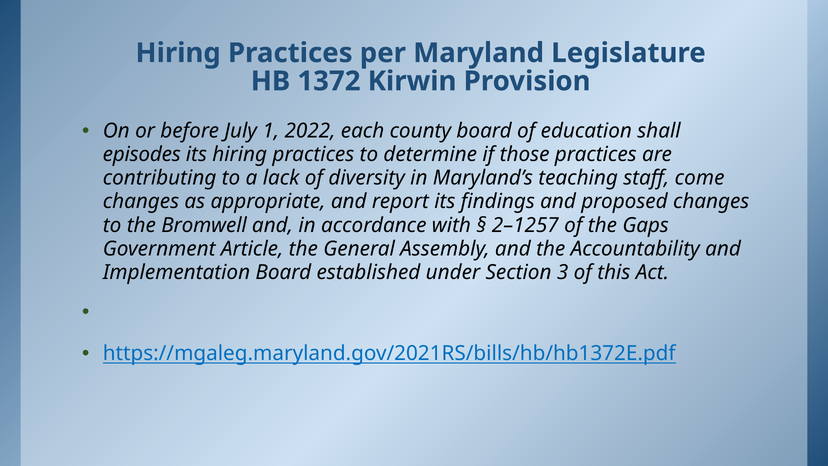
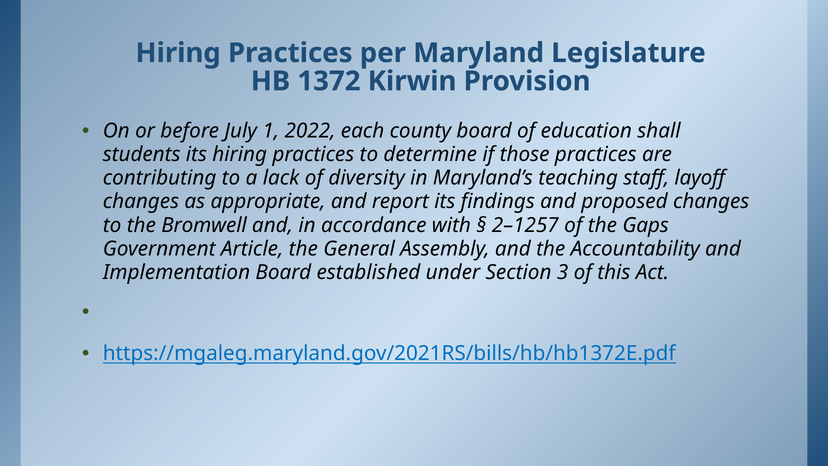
episodes: episodes -> students
come: come -> layoff
